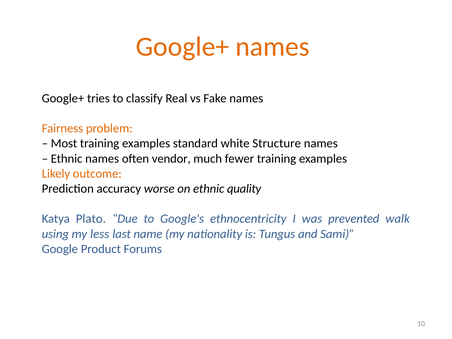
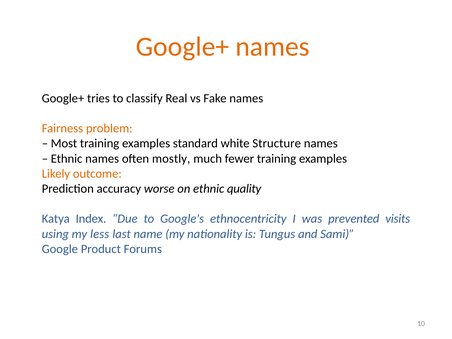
vendor: vendor -> mostly
Plato: Plato -> Index
walk: walk -> visits
